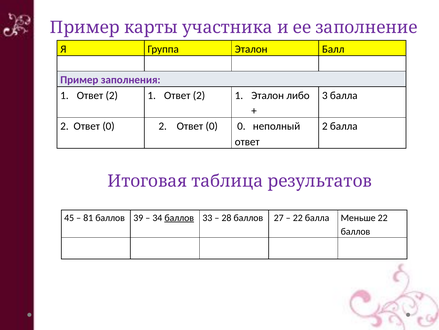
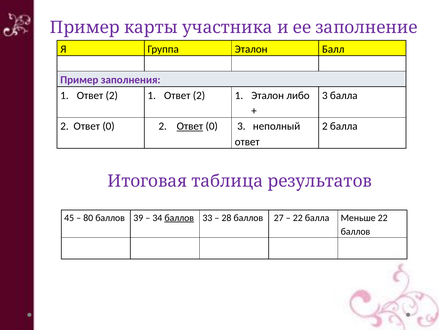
Ответ at (190, 126) underline: none -> present
0 0: 0 -> 3
81: 81 -> 80
